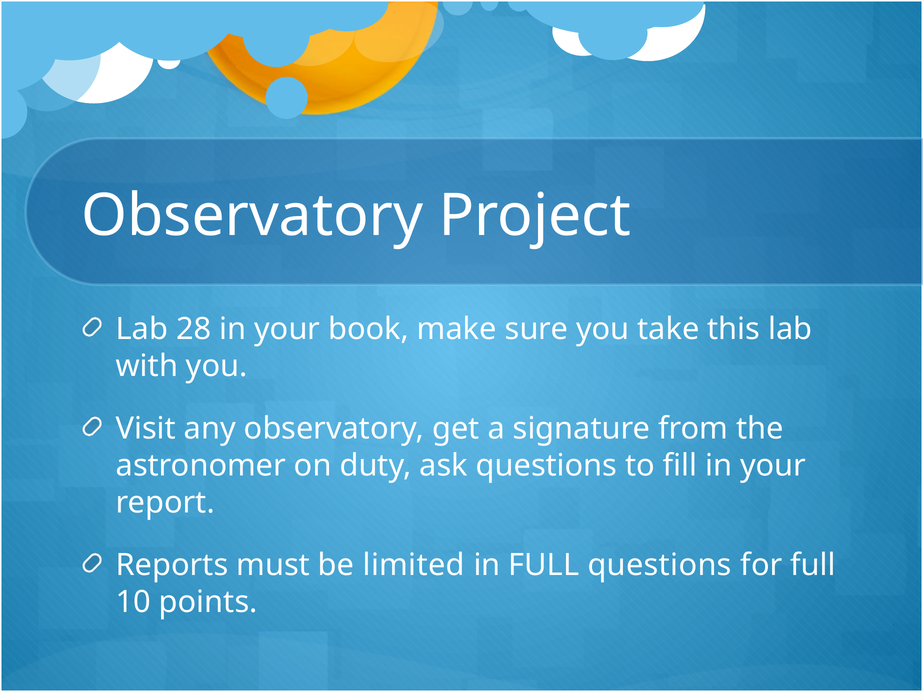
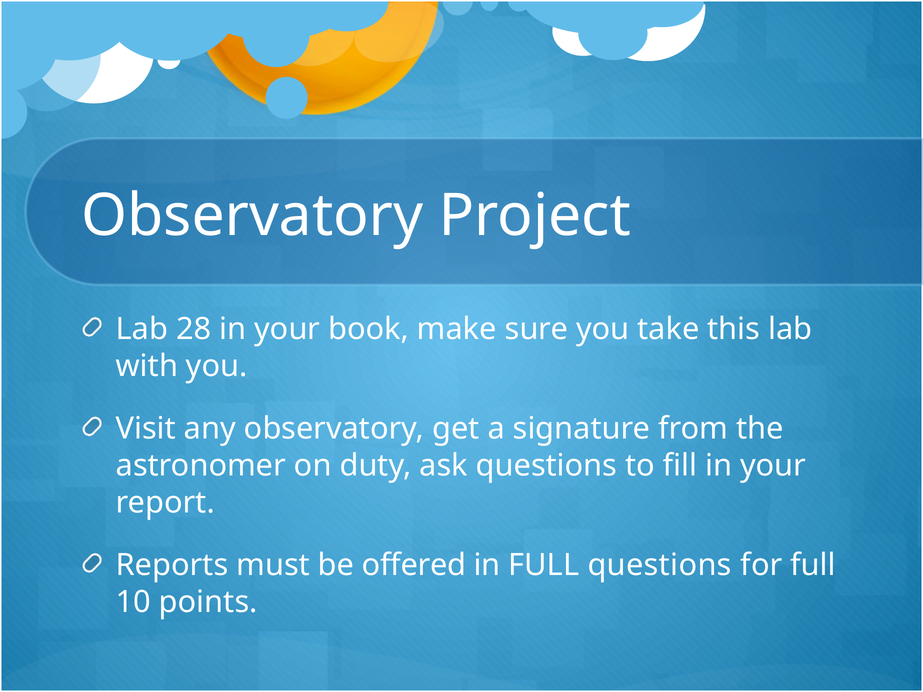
limited: limited -> offered
